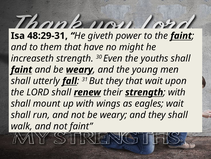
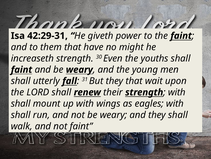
48:29-31: 48:29-31 -> 42:29-31
eagles wait: wait -> with
